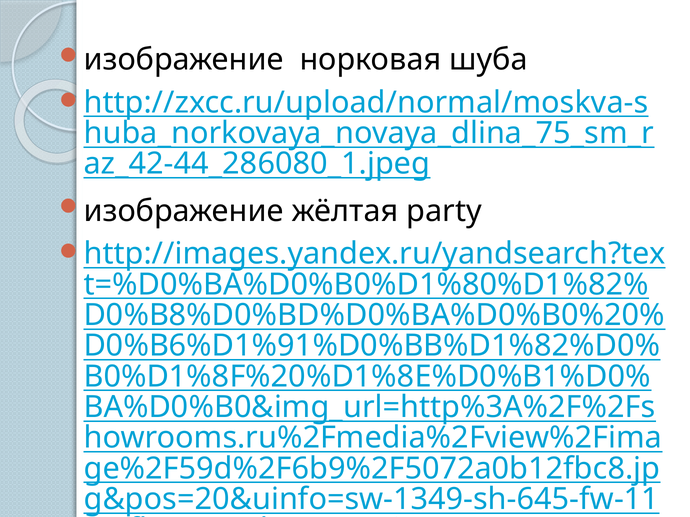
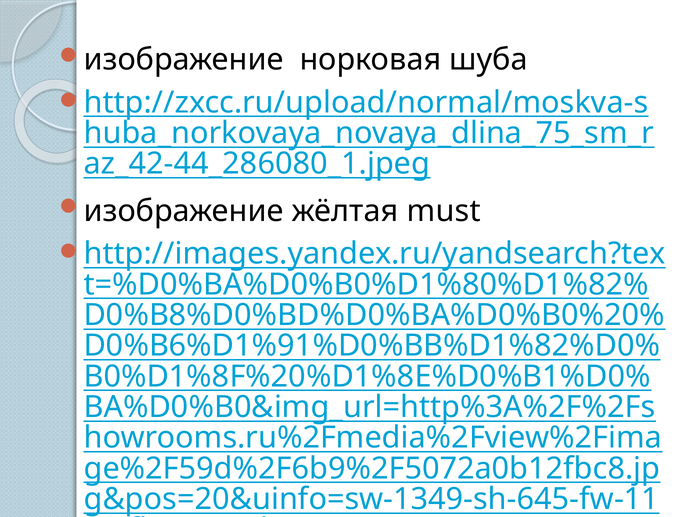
party: party -> must
